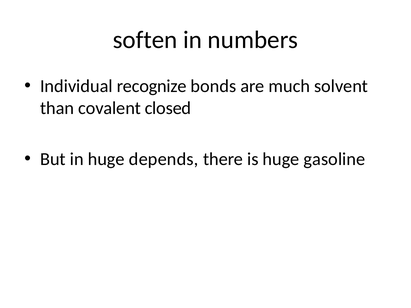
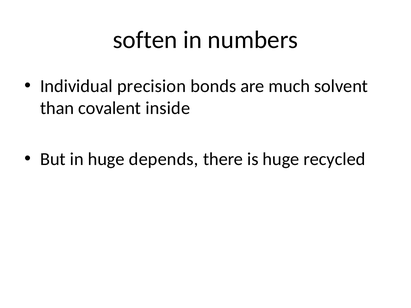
recognize: recognize -> precision
closed: closed -> inside
gasoline: gasoline -> recycled
